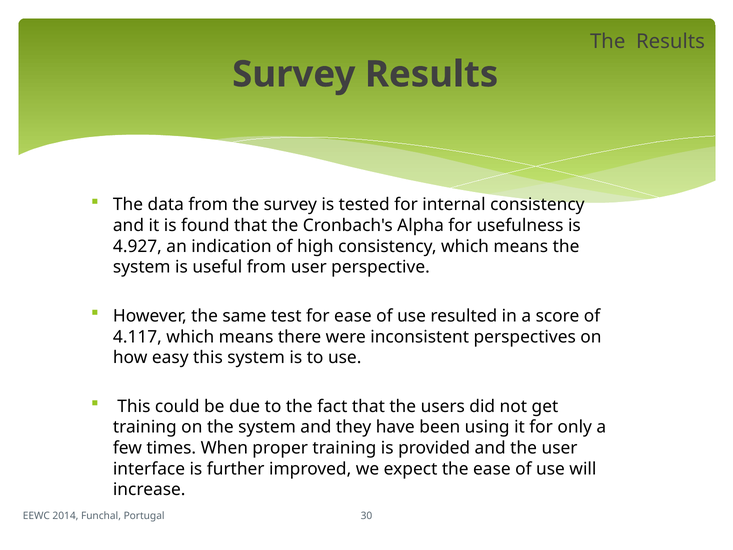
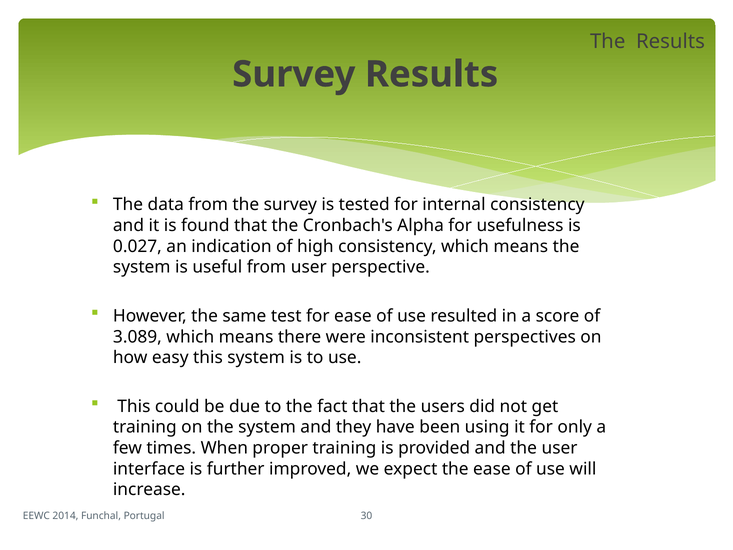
4.927: 4.927 -> 0.027
4.117: 4.117 -> 3.089
